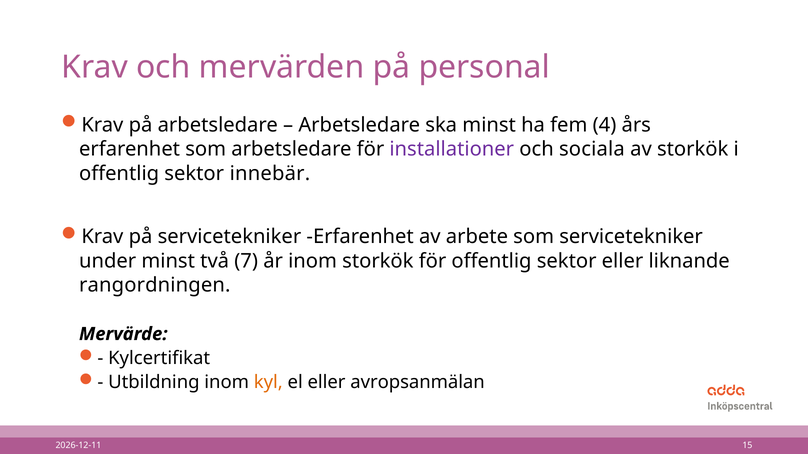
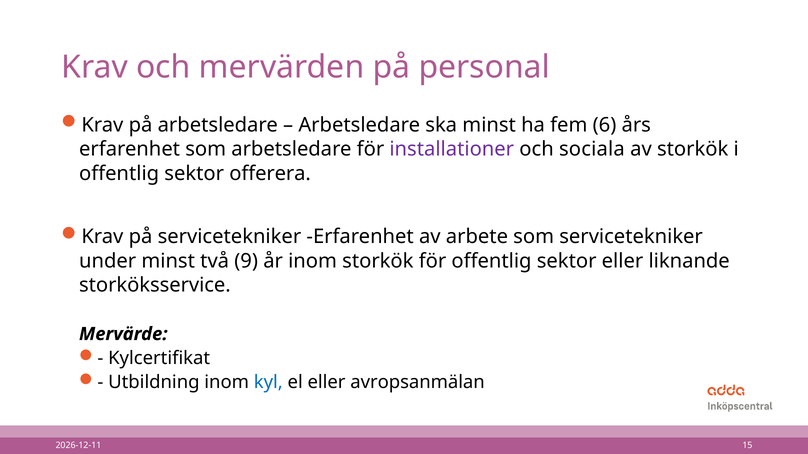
4: 4 -> 6
innebär: innebär -> offerera
7: 7 -> 9
rangordningen: rangordningen -> storköksservice
kyl colour: orange -> blue
